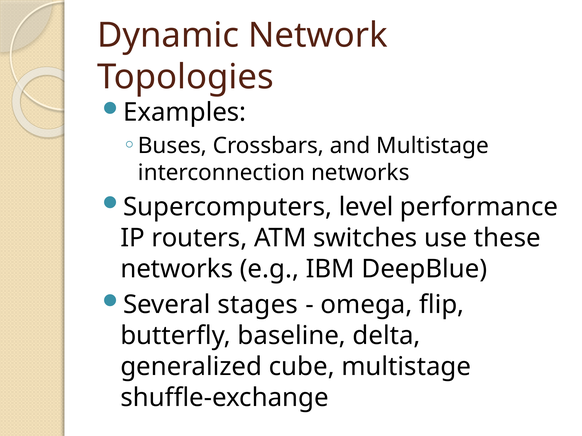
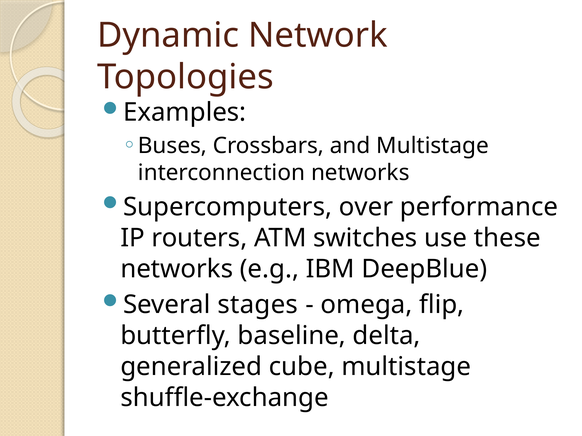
level: level -> over
